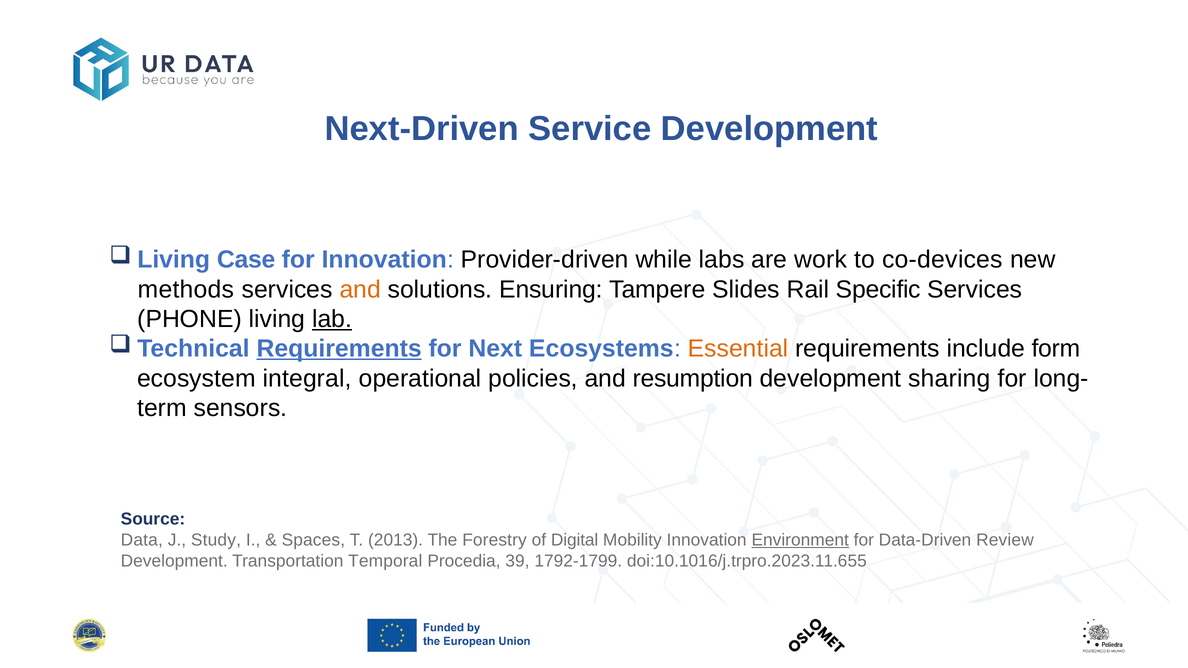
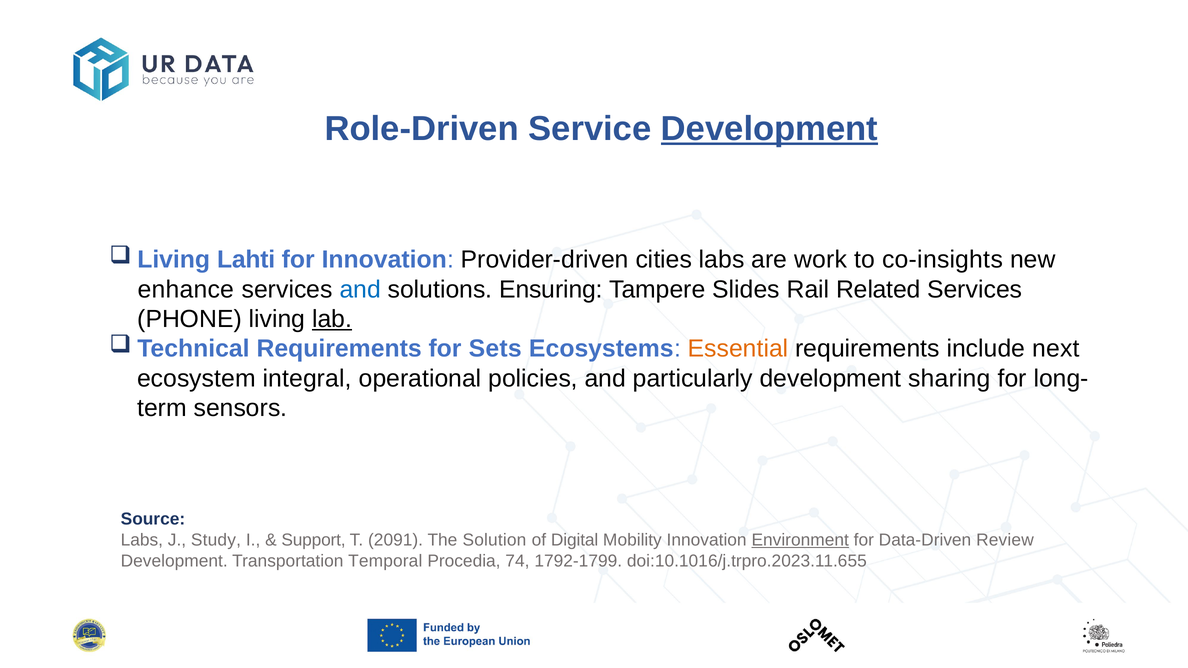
Next-Driven: Next-Driven -> Role-Driven
Development at (769, 129) underline: none -> present
Case: Case -> Lahti
while: while -> cities
co-devices: co-devices -> co-insights
methods: methods -> enhance
and at (360, 289) colour: orange -> blue
Specific: Specific -> Related
Requirements at (339, 349) underline: present -> none
Next: Next -> Sets
form: form -> next
resumption: resumption -> particularly
Data at (142, 540): Data -> Labs
Spaces: Spaces -> Support
2013: 2013 -> 2091
Forestry: Forestry -> Solution
39: 39 -> 74
